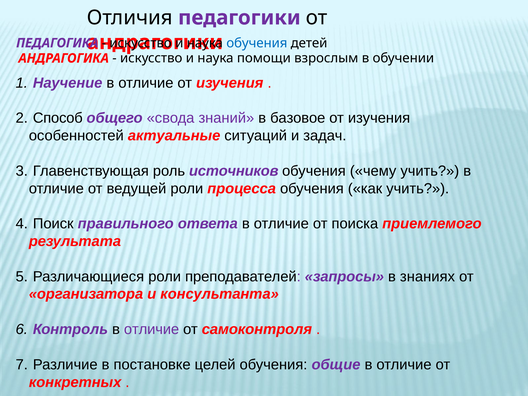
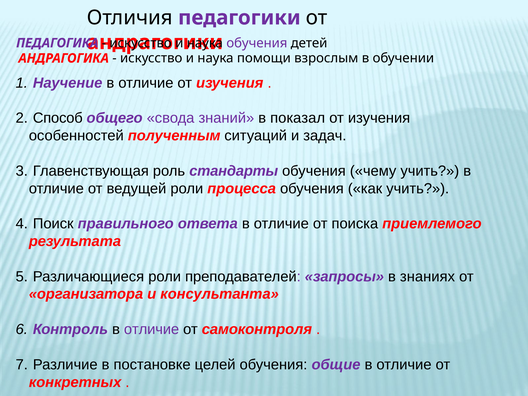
обучения at (257, 43) colour: blue -> purple
базовое: базовое -> показал
актуальные: актуальные -> полученным
источников: источников -> стандарты
